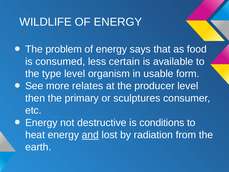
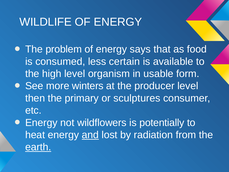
type: type -> high
relates: relates -> winters
destructive: destructive -> wildflowers
conditions: conditions -> potentially
earth underline: none -> present
